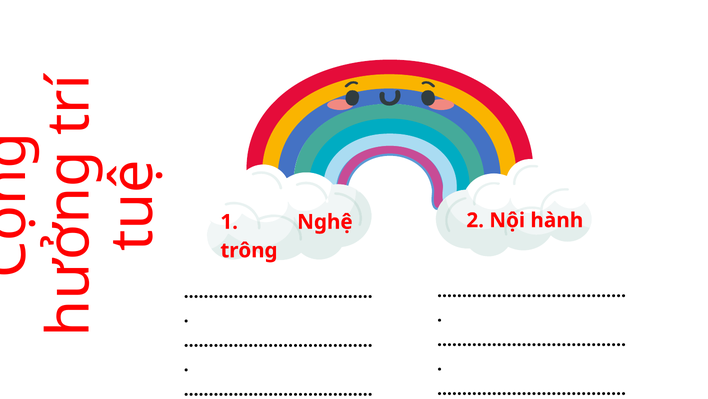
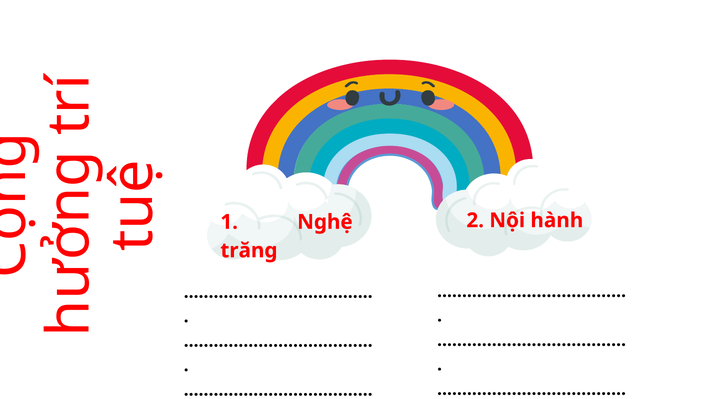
trông: trông -> trăng
